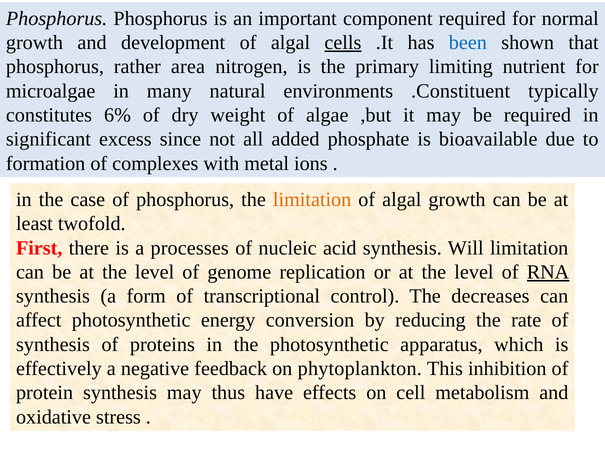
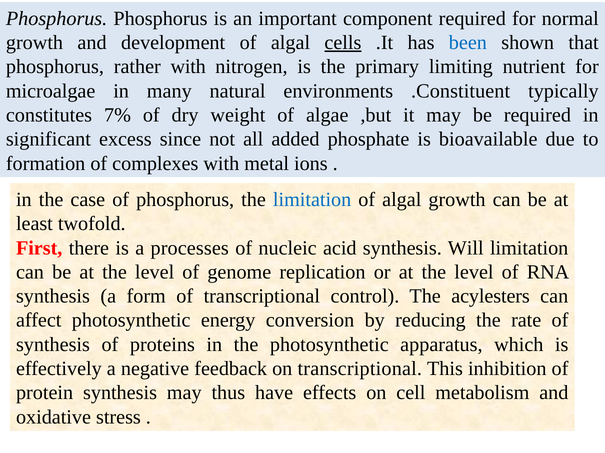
rather area: area -> with
6%: 6% -> 7%
limitation at (312, 200) colour: orange -> blue
RNA underline: present -> none
decreases: decreases -> acylesters
on phytoplankton: phytoplankton -> transcriptional
